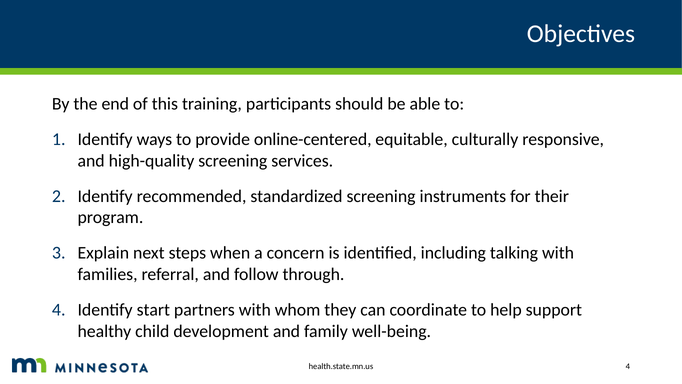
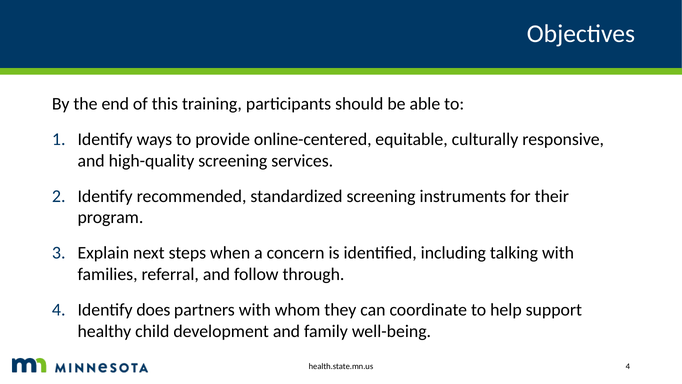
start: start -> does
